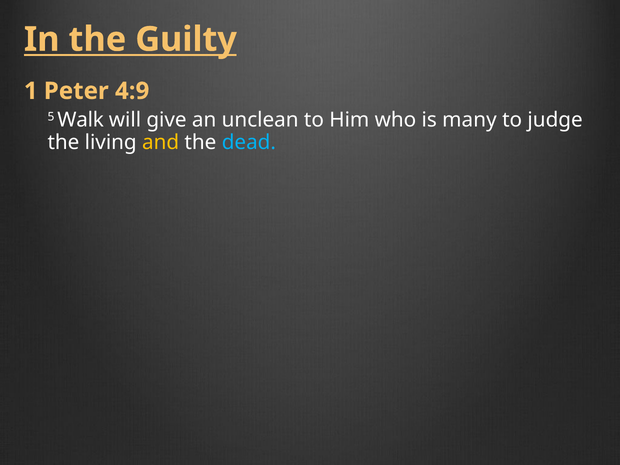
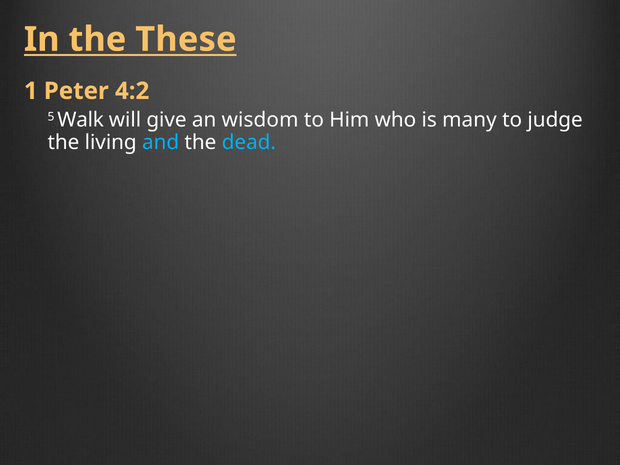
Guilty: Guilty -> These
4:9: 4:9 -> 4:2
unclean: unclean -> wisdom
and colour: yellow -> light blue
